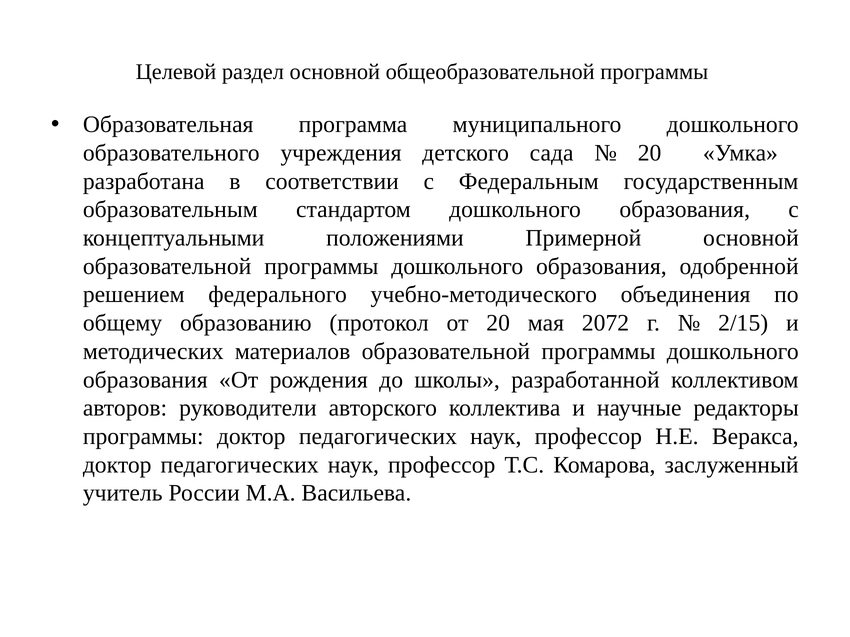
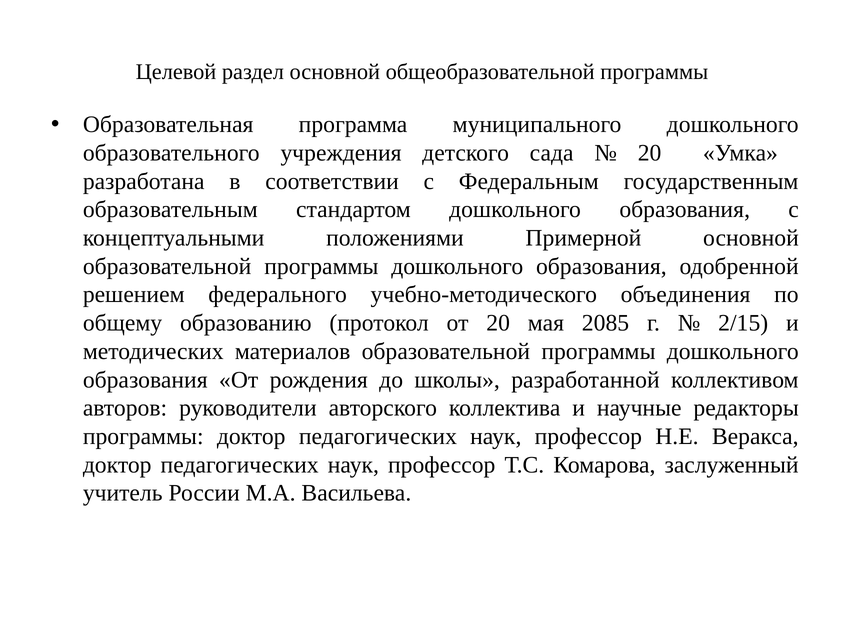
2072: 2072 -> 2085
